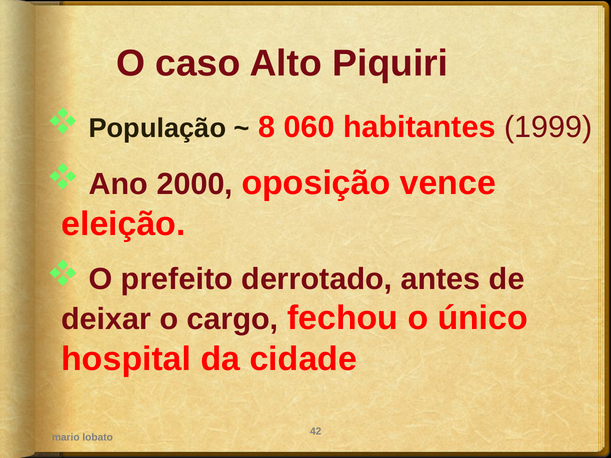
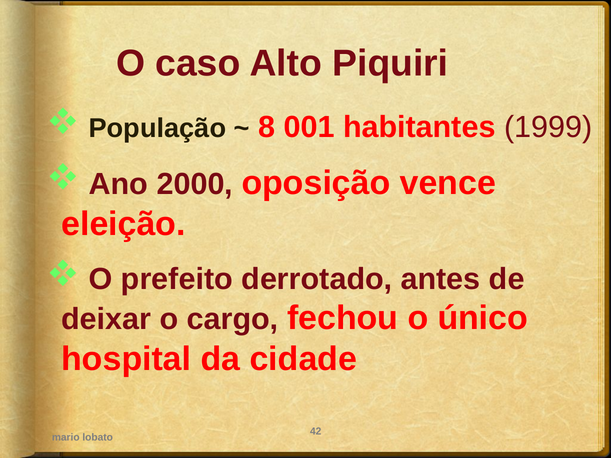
060: 060 -> 001
